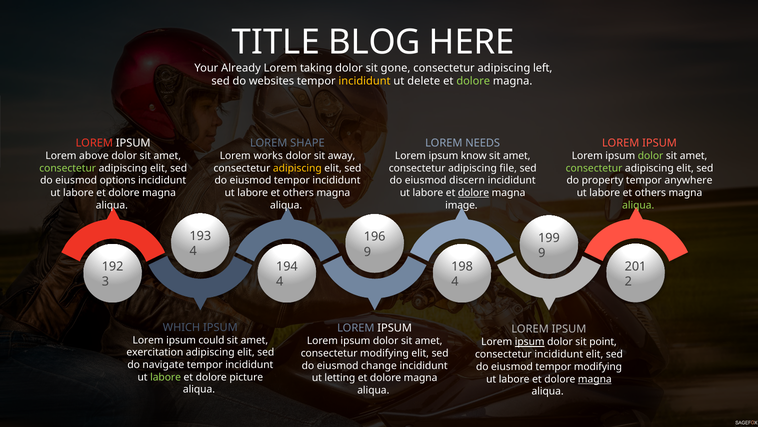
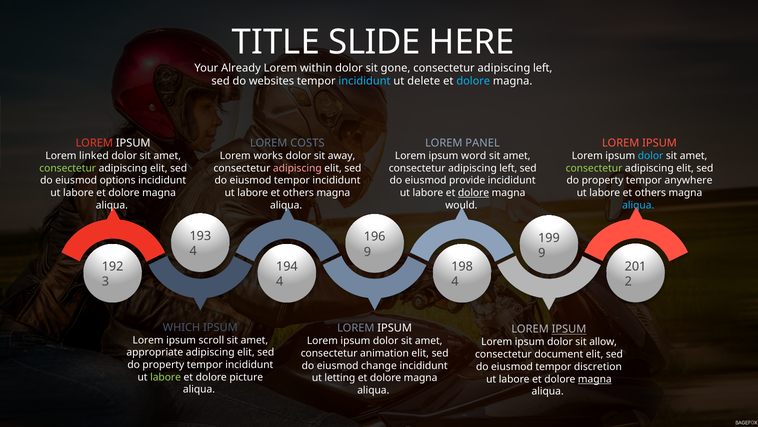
BLOG: BLOG -> SLIDE
taking: taking -> within
incididunt at (365, 81) colour: yellow -> light blue
dolore at (473, 81) colour: light green -> light blue
SHAPE: SHAPE -> COSTS
NEEDS: NEEDS -> PANEL
above: above -> linked
know: know -> word
dolor at (651, 156) colour: light green -> light blue
adipiscing at (297, 168) colour: yellow -> pink
file at (508, 168): file -> left
discern: discern -> provide
image: image -> would
aliqua at (638, 205) colour: light green -> light blue
IPSUM at (569, 329) underline: none -> present
could: could -> scroll
ipsum at (530, 342) underline: present -> none
point: point -> allow
exercitation: exercitation -> appropriate
consectetur modifying: modifying -> animation
consectetur incididunt: incididunt -> document
navigate at (163, 364): navigate -> property
tempor modifying: modifying -> discretion
